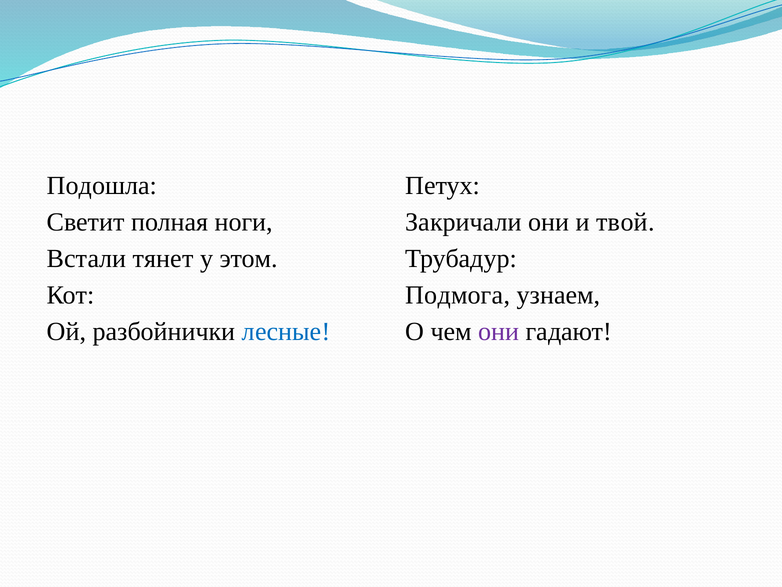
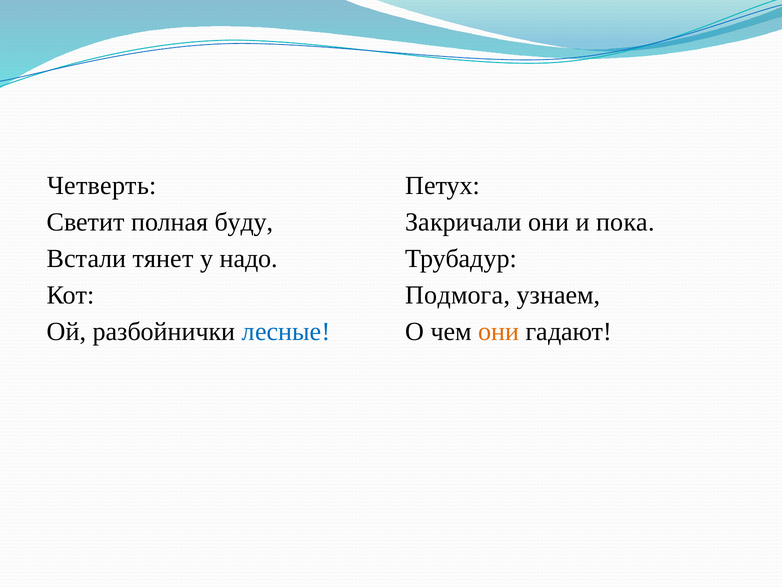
Подошла: Подошла -> Четверть
ноги: ноги -> буду
твой: твой -> пока
этом: этом -> надо
они at (499, 332) colour: purple -> orange
